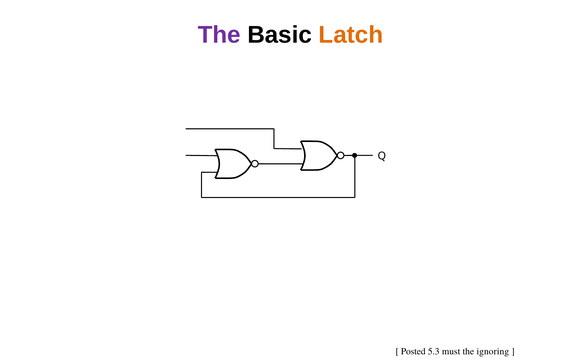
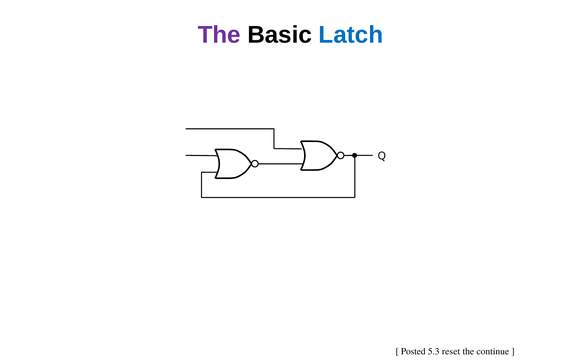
Latch colour: orange -> blue
must: must -> reset
ignoring: ignoring -> continue
